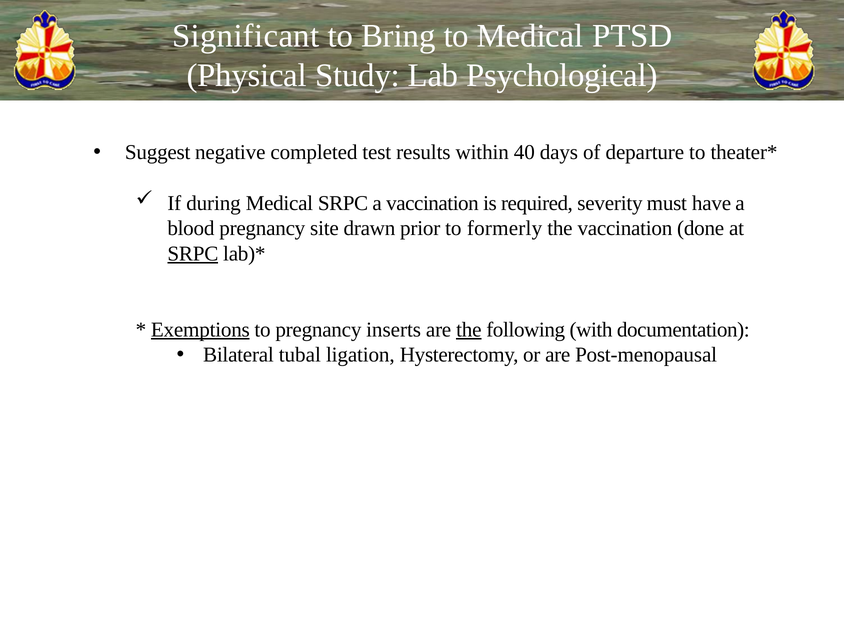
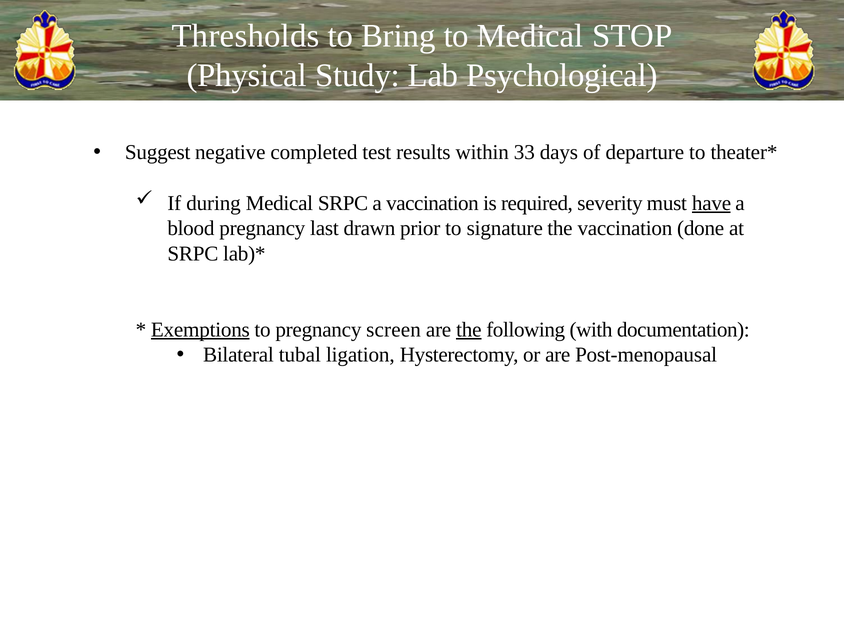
Significant: Significant -> Thresholds
PTSD: PTSD -> STOP
40: 40 -> 33
have underline: none -> present
site: site -> last
formerly: formerly -> signature
SRPC at (193, 254) underline: present -> none
inserts: inserts -> screen
